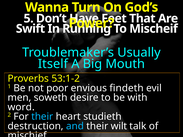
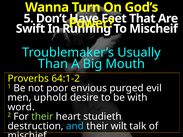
Itself: Itself -> Than
53:1-2: 53:1-2 -> 64:1-2
findeth: findeth -> purged
soweth: soweth -> uphold
their at (42, 117) colour: light blue -> light green
